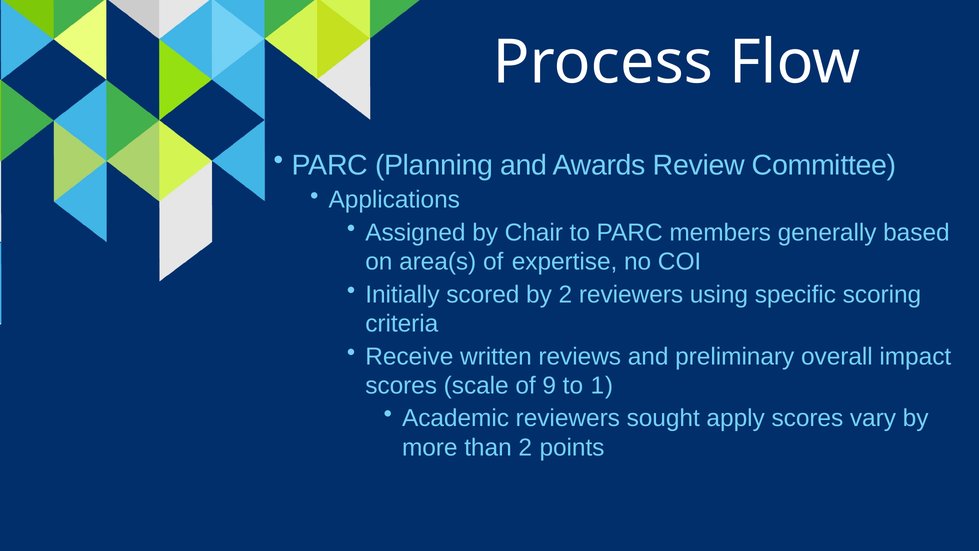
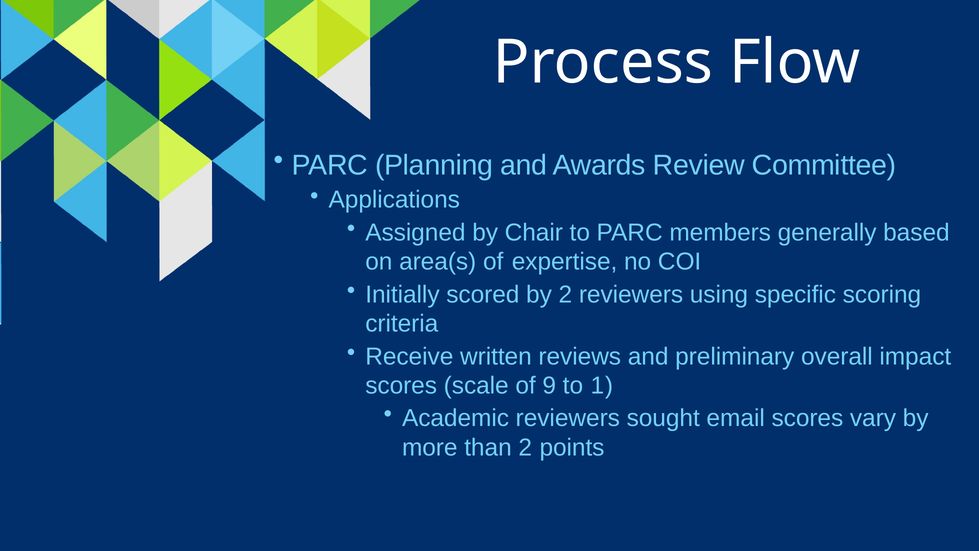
apply: apply -> email
